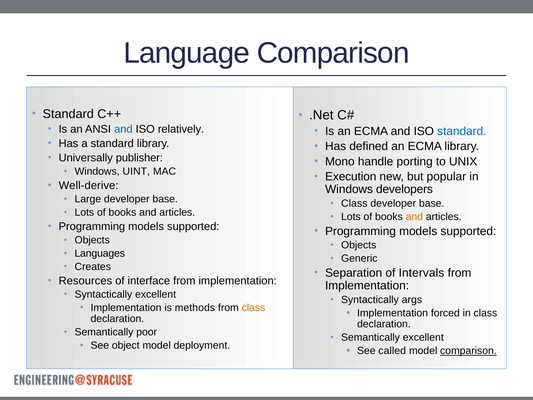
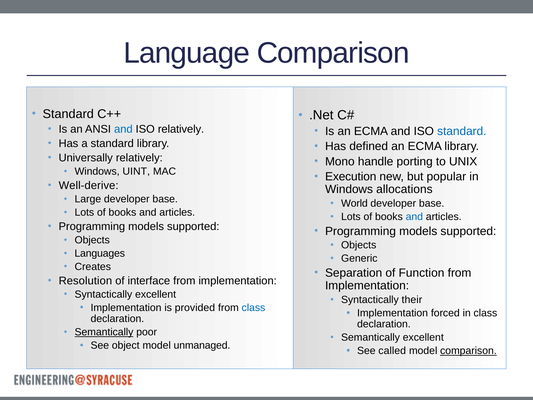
Universally publisher: publisher -> relatively
developers: developers -> allocations
Class at (354, 203): Class -> World
and at (414, 217) colour: orange -> blue
Intervals: Intervals -> Function
Resources: Resources -> Resolution
args: args -> their
methods: methods -> provided
class at (253, 308) colour: orange -> blue
Semantically at (104, 332) underline: none -> present
deployment: deployment -> unmanaged
